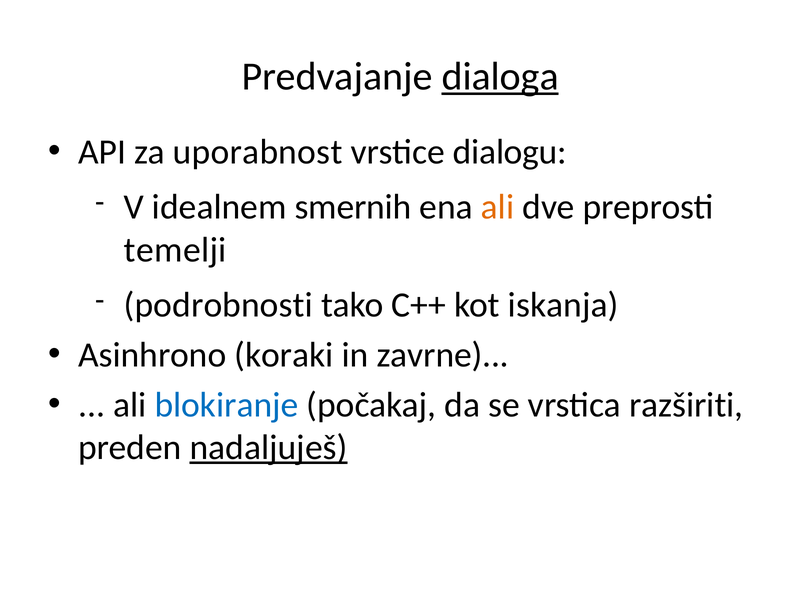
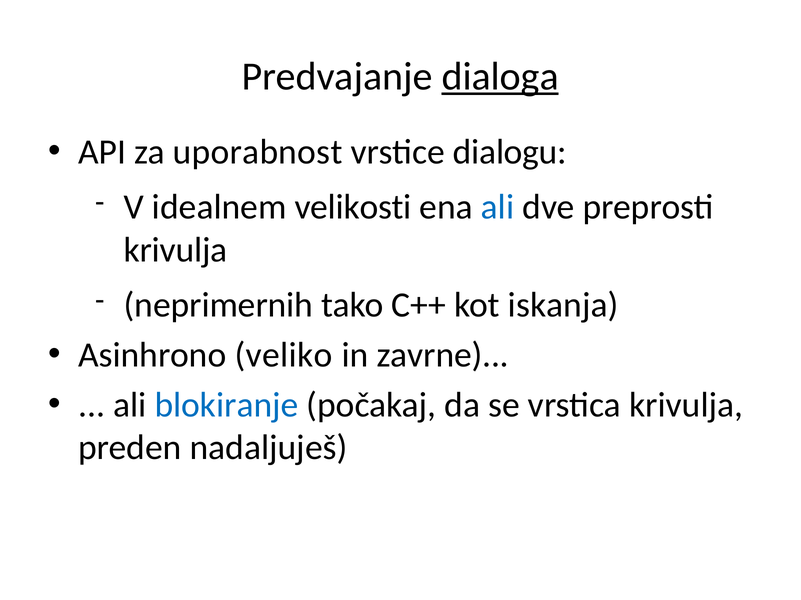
smernih: smernih -> velikosti
ali at (498, 208) colour: orange -> blue
temelji at (175, 250): temelji -> krivulja
podrobnosti: podrobnosti -> neprimernih
koraki: koraki -> veliko
vrstica razširiti: razširiti -> krivulja
nadaljuješ underline: present -> none
